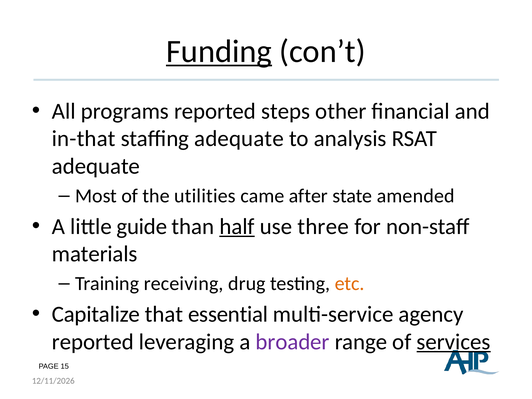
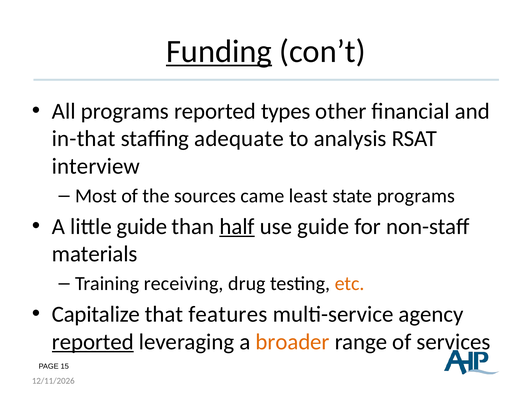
steps: steps -> types
adequate at (96, 166): adequate -> interview
utilities: utilities -> sources
after: after -> least
state amended: amended -> programs
use three: three -> guide
essential: essential -> features
reported at (93, 342) underline: none -> present
broader colour: purple -> orange
services underline: present -> none
